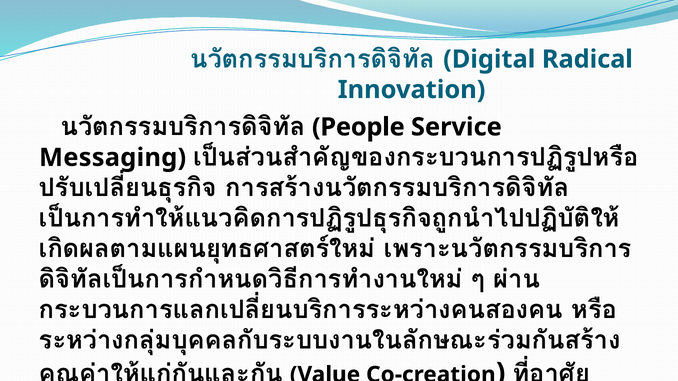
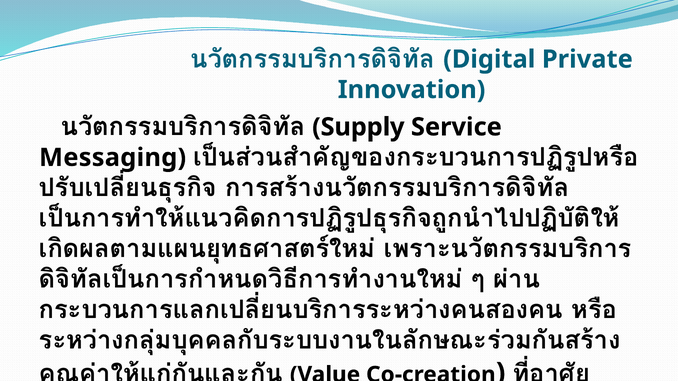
Radical: Radical -> Private
People: People -> Supply
